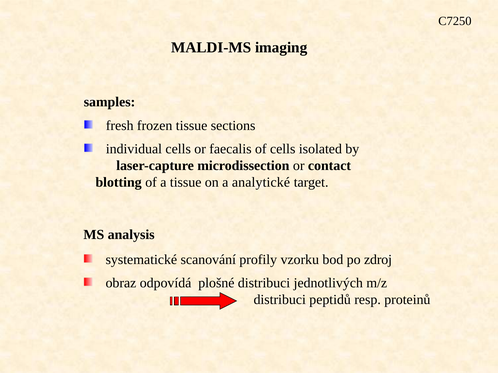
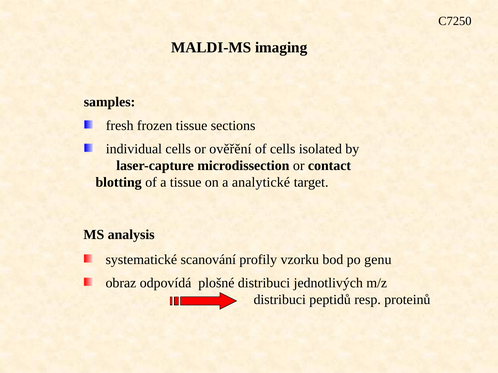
faecalis: faecalis -> ověřění
zdroj: zdroj -> genu
